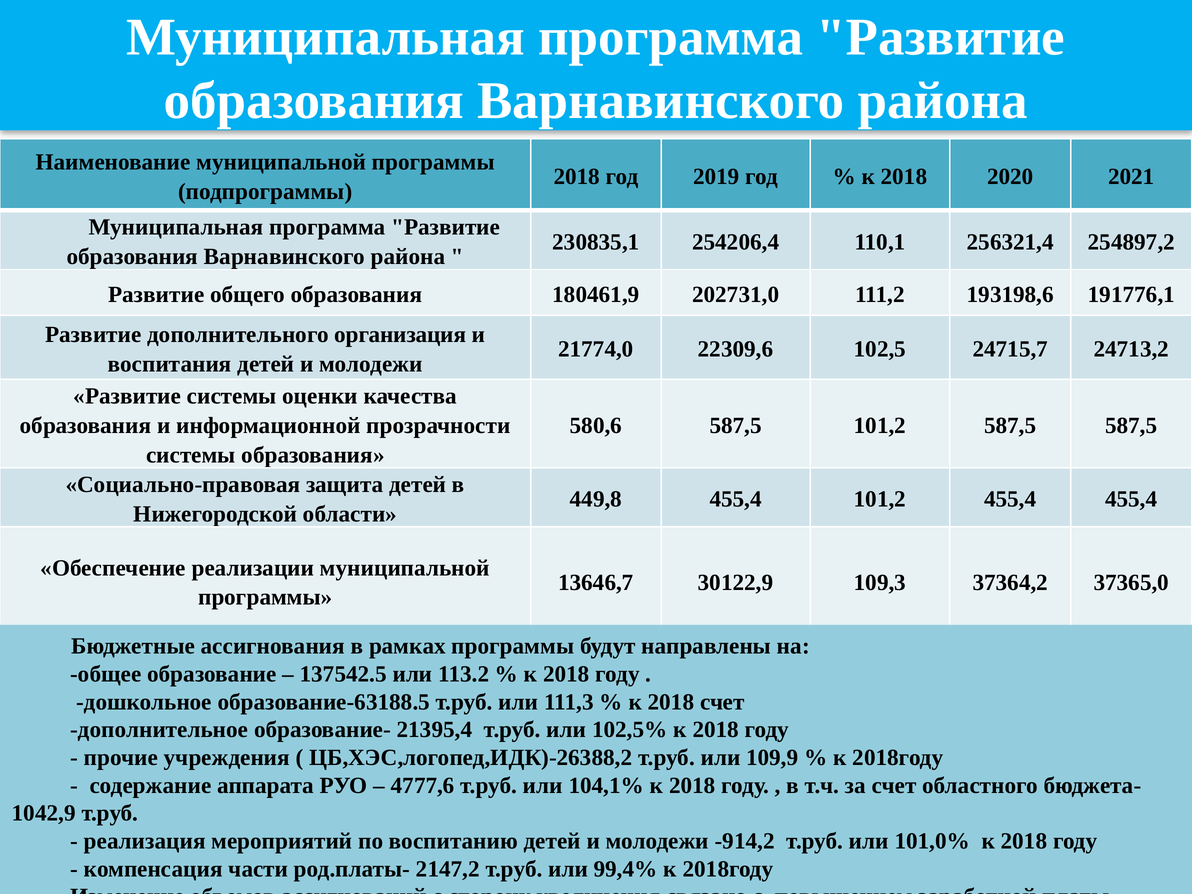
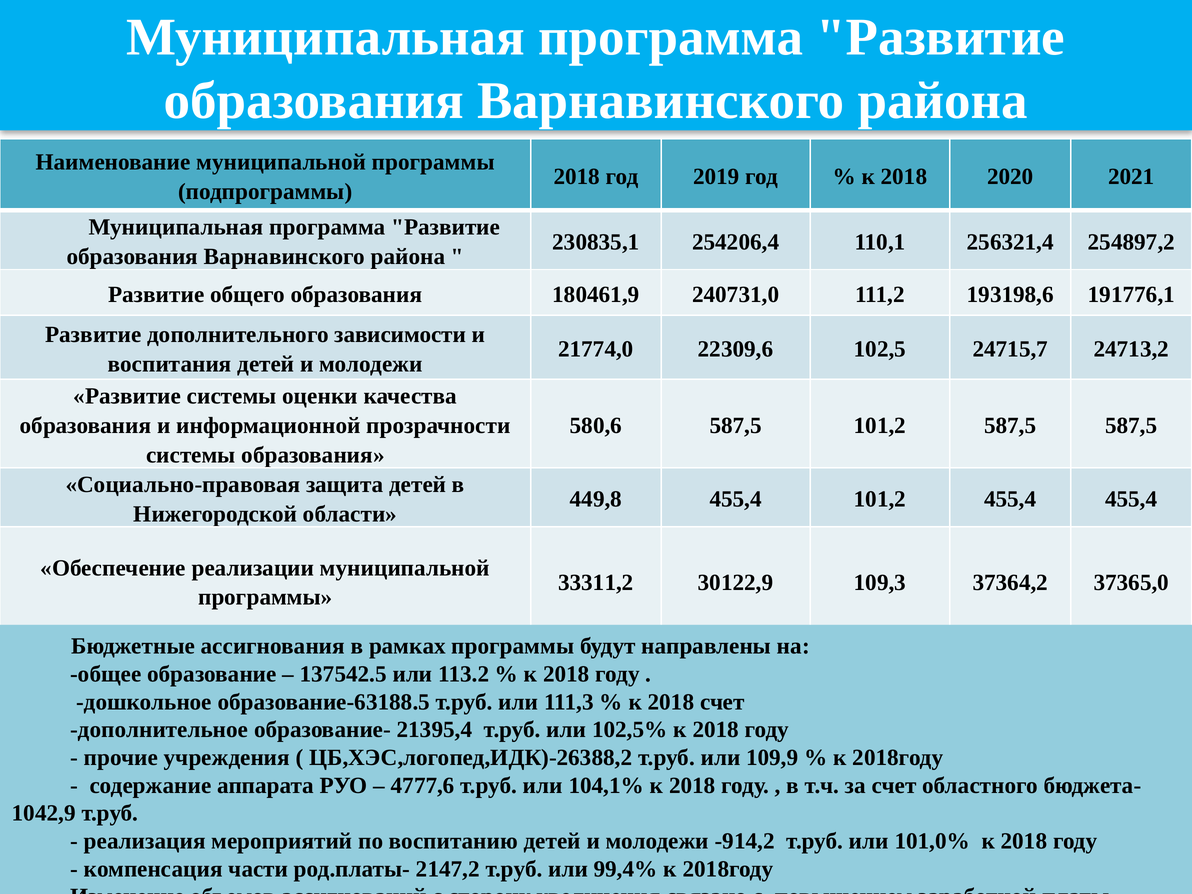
202731,0: 202731,0 -> 240731,0
организация: организация -> зависимости
13646,7: 13646,7 -> 33311,2
